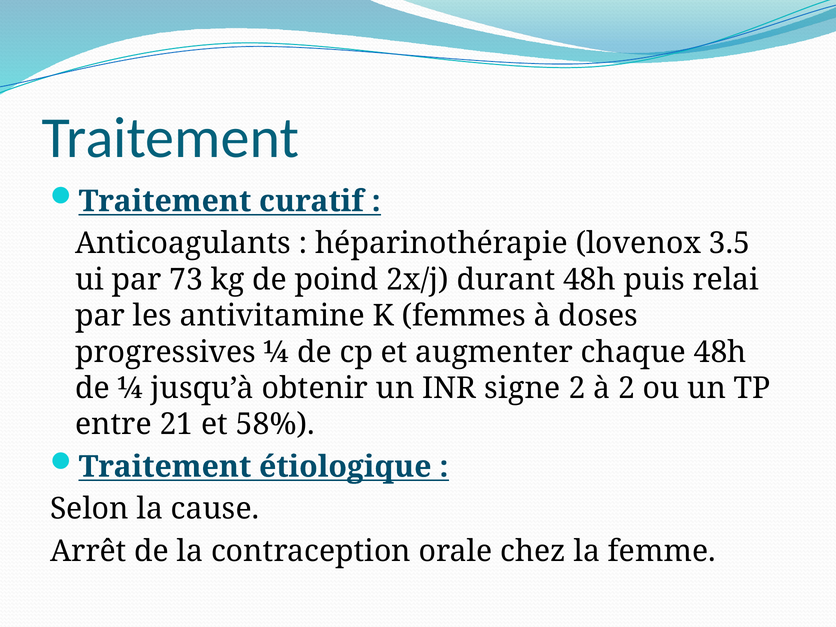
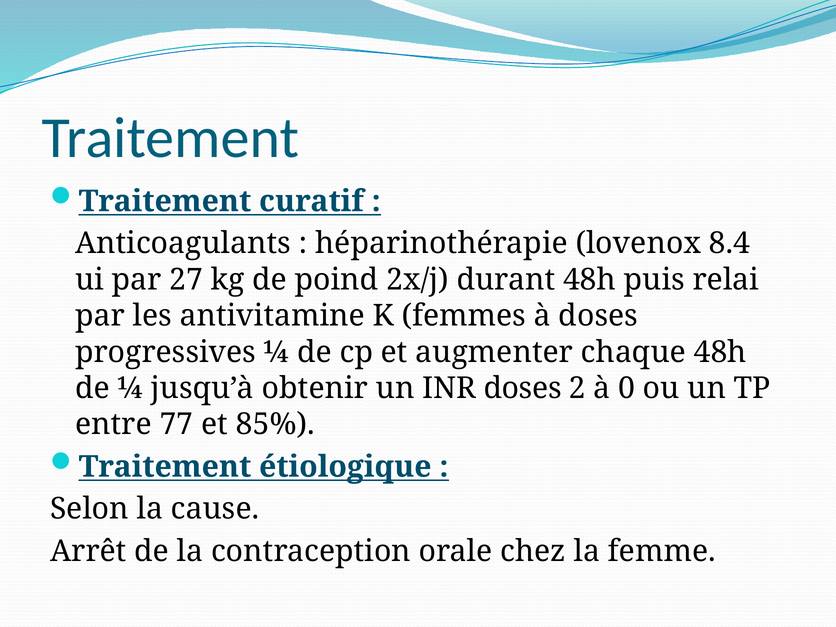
3.5: 3.5 -> 8.4
73: 73 -> 27
INR signe: signe -> doses
à 2: 2 -> 0
21: 21 -> 77
58%: 58% -> 85%
